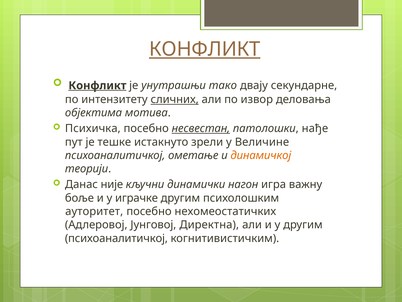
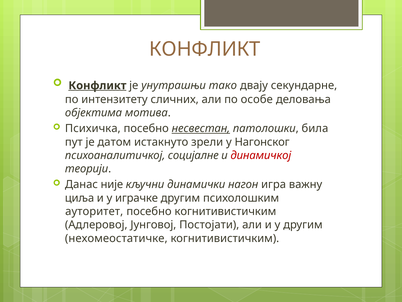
КОНФЛИКТ at (205, 49) underline: present -> none
сличних underline: present -> none
извор: извор -> особе
нађе: нађе -> била
тешке: тешке -> датом
Величине: Величине -> Нагонског
ометање: ометање -> социјалне
динамичкој colour: orange -> red
боље: боље -> циља
посебно нехомеостатичких: нехомеостатичких -> когнитивистичким
Директна: Директна -> Постојати
психоаналитичкој at (116, 238): психоаналитичкој -> нехомеостатичке
